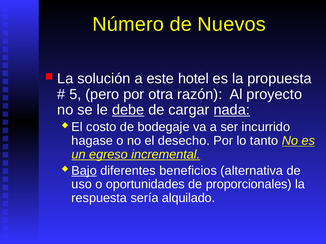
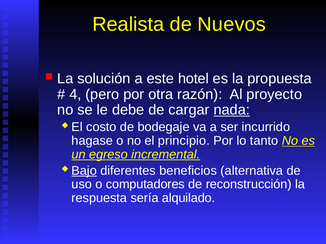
Número: Número -> Realista
5: 5 -> 4
debe underline: present -> none
desecho: desecho -> principio
oportunidades: oportunidades -> computadores
proporcionales: proporcionales -> reconstrucción
